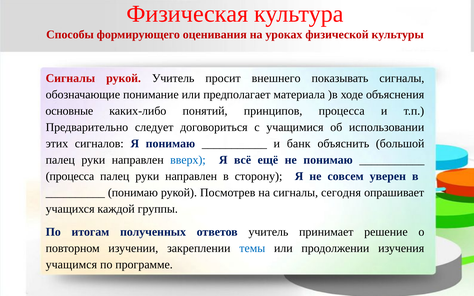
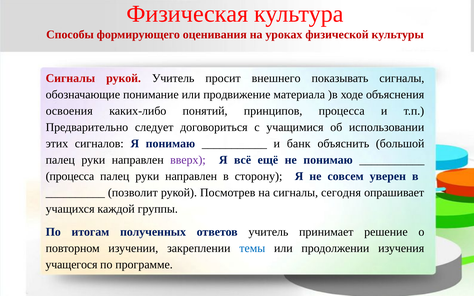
предполагает: предполагает -> продвижение
основные: основные -> освоения
вверх colour: blue -> purple
понимаю at (133, 193): понимаю -> позволит
учащимся: учащимся -> учащегося
